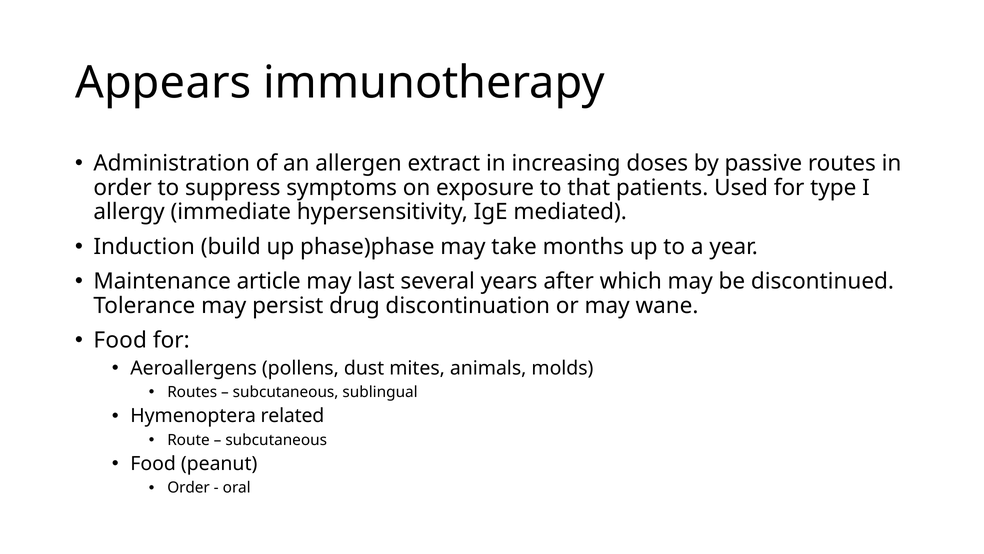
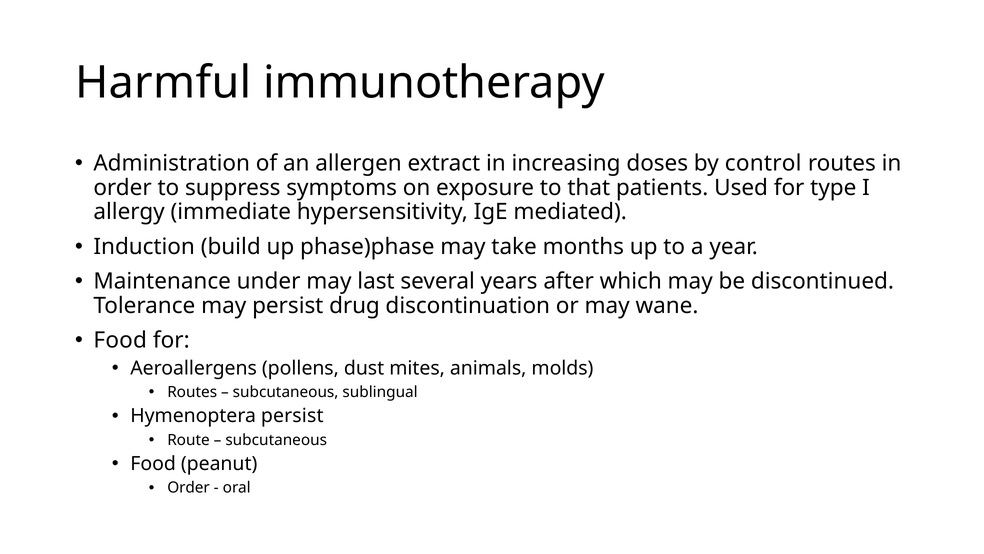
Appears: Appears -> Harmful
passive: passive -> control
article: article -> under
Hymenoptera related: related -> persist
